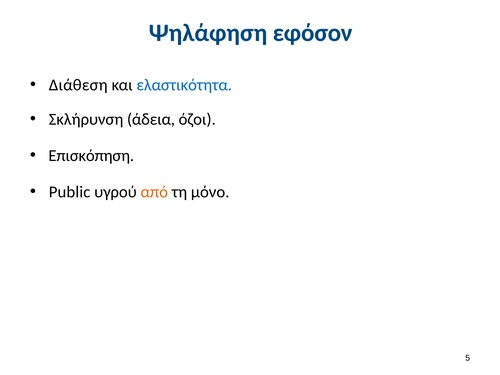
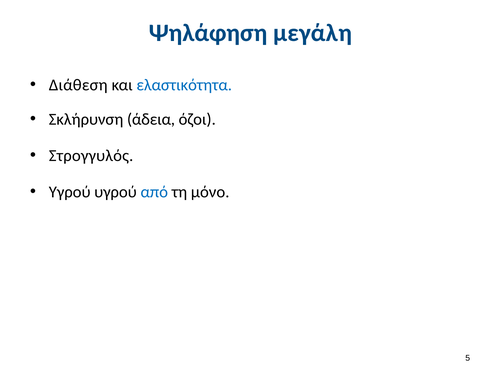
εφόσον: εφόσον -> μεγάλη
Επισκόπηση: Επισκόπηση -> Στρογγυλός
Public at (70, 192): Public -> Υγρού
από colour: orange -> blue
